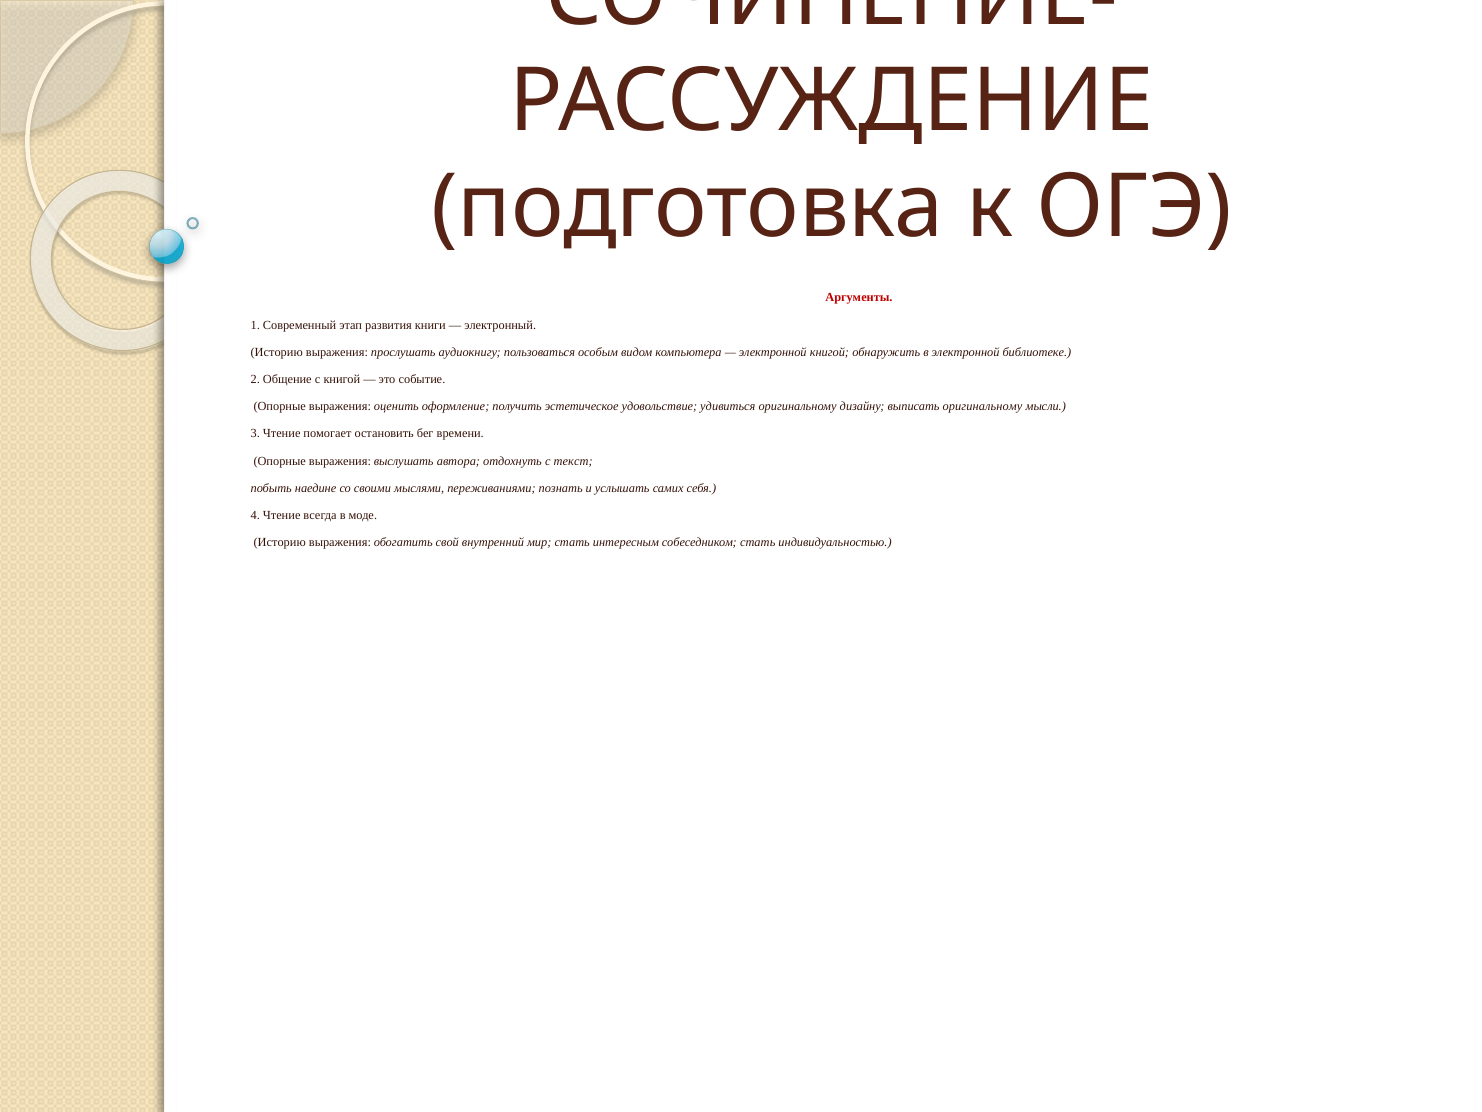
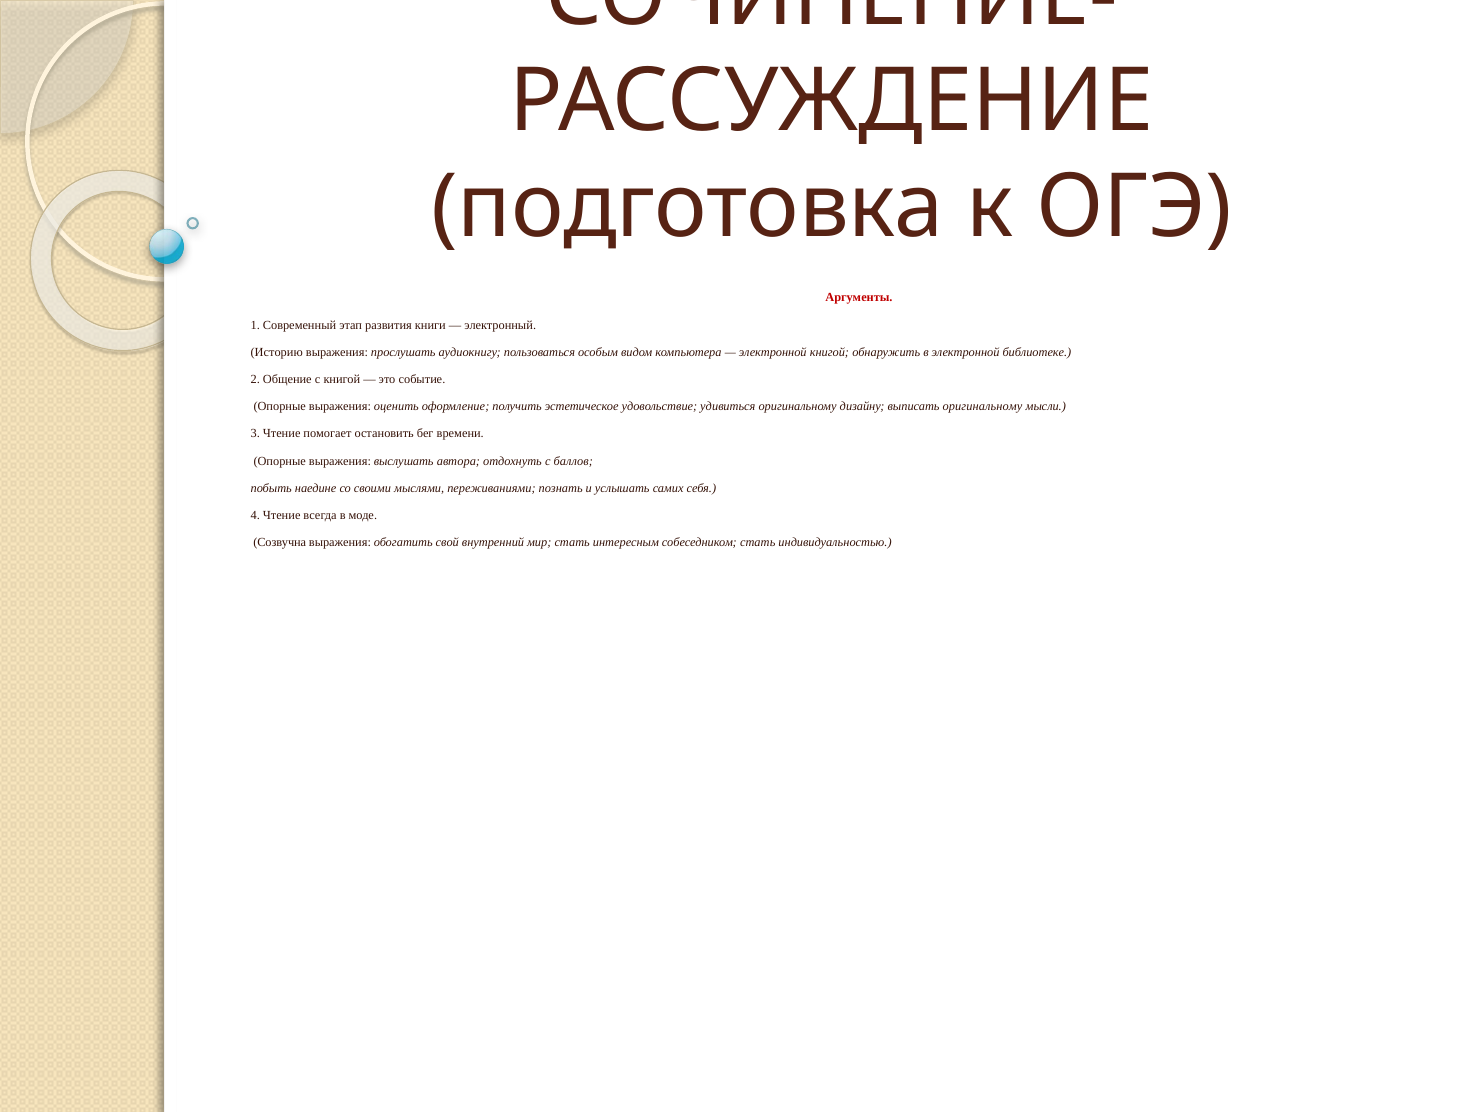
текст: текст -> баллов
Историю at (280, 542): Историю -> Созвучна
